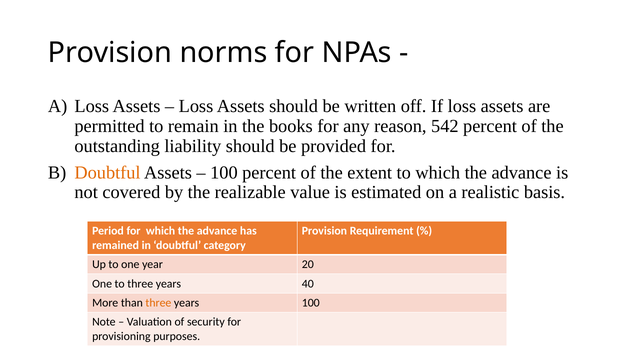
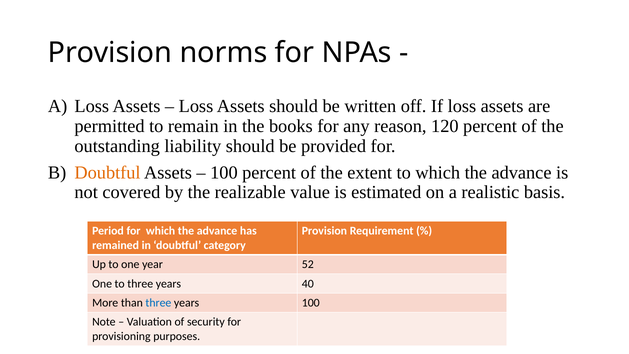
542: 542 -> 120
20: 20 -> 52
three at (158, 303) colour: orange -> blue
